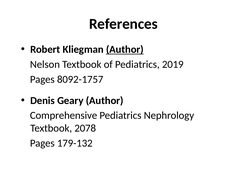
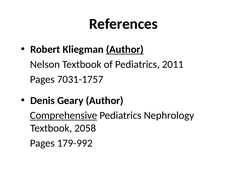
2019: 2019 -> 2011
8092-1757: 8092-1757 -> 7031-1757
Comprehensive underline: none -> present
2078: 2078 -> 2058
179-132: 179-132 -> 179-992
